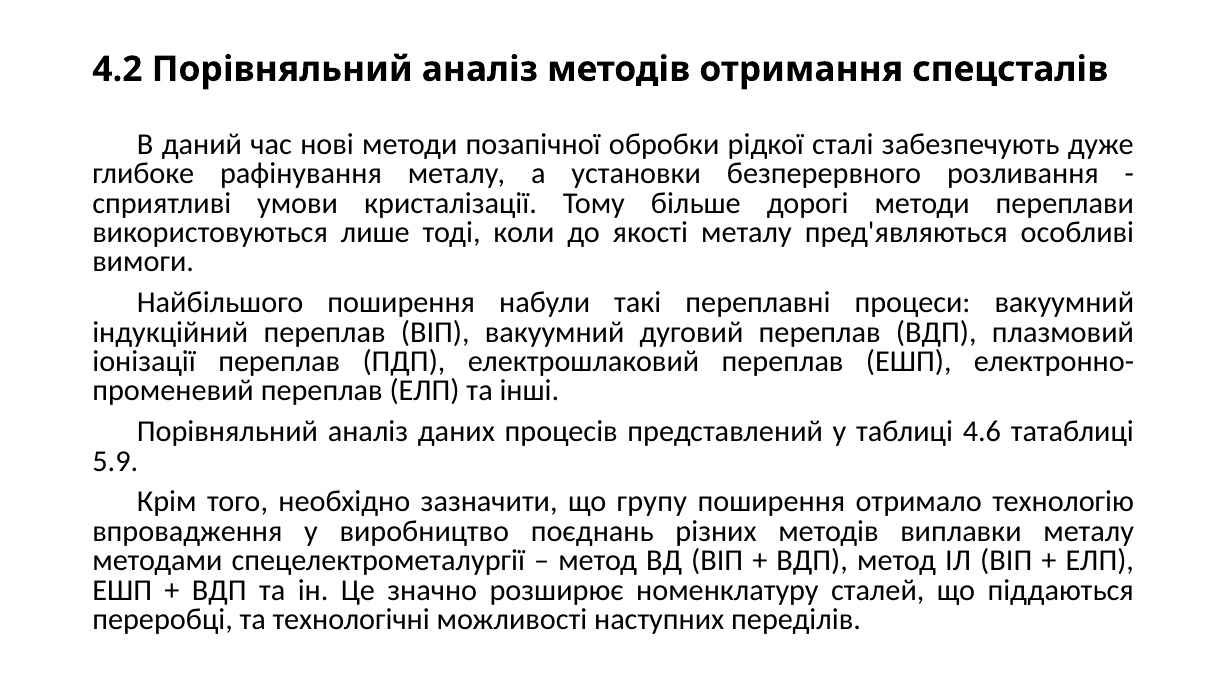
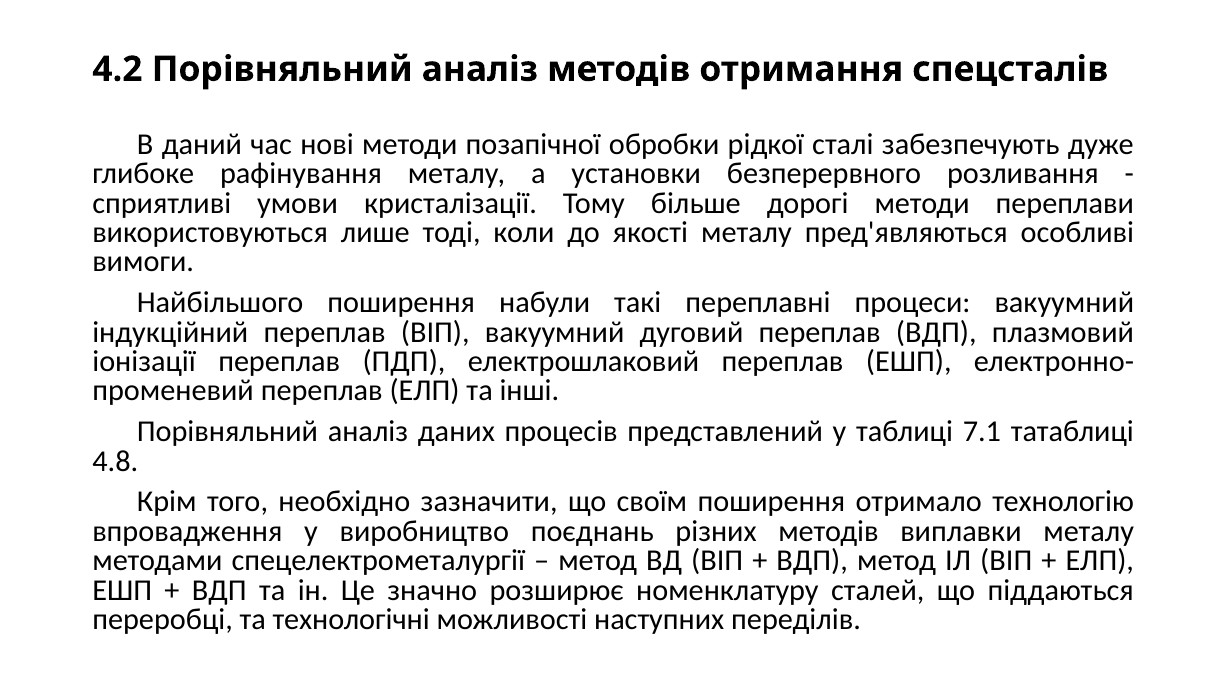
4.6: 4.6 -> 7.1
5.9: 5.9 -> 4.8
групу: групу -> своїм
